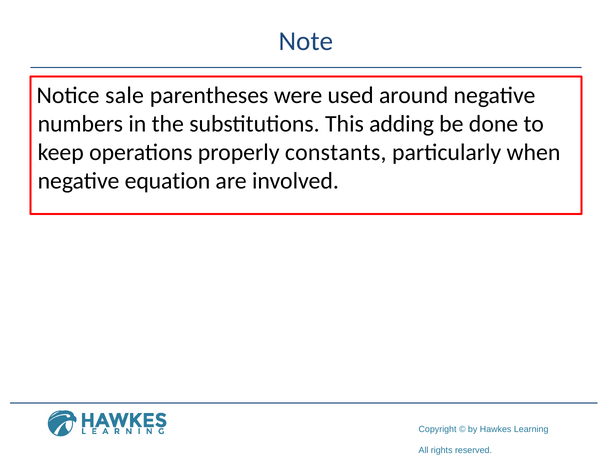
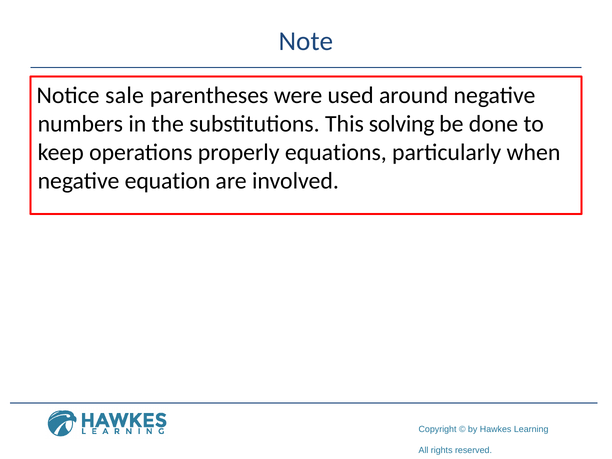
adding: adding -> solving
constants: constants -> equations
